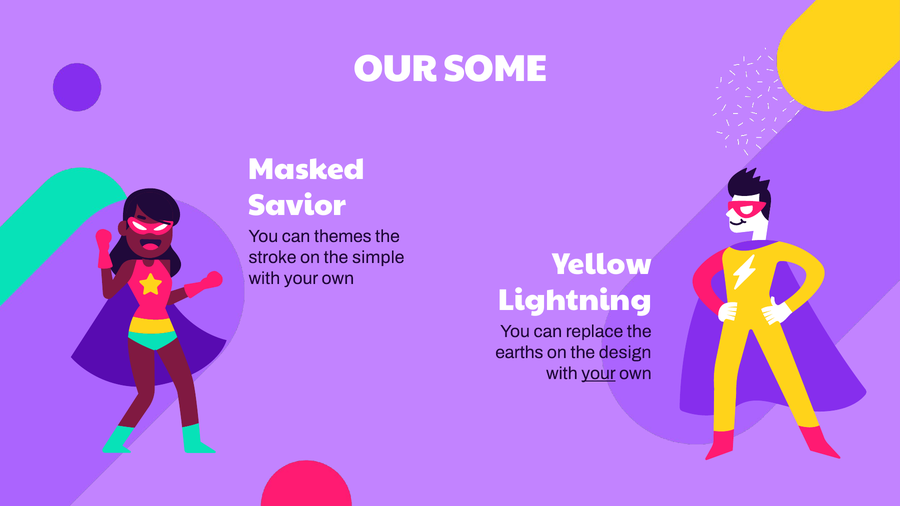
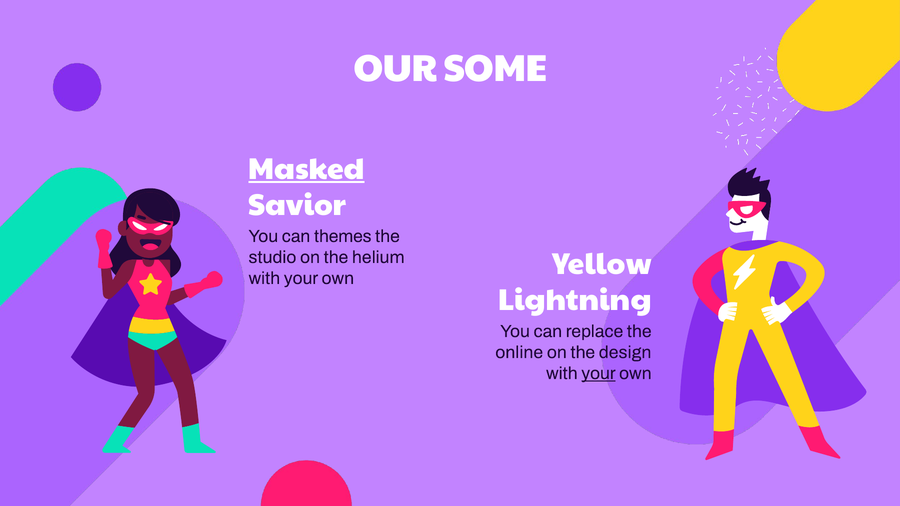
Masked underline: none -> present
stroke: stroke -> studio
simple: simple -> helium
earths: earths -> online
